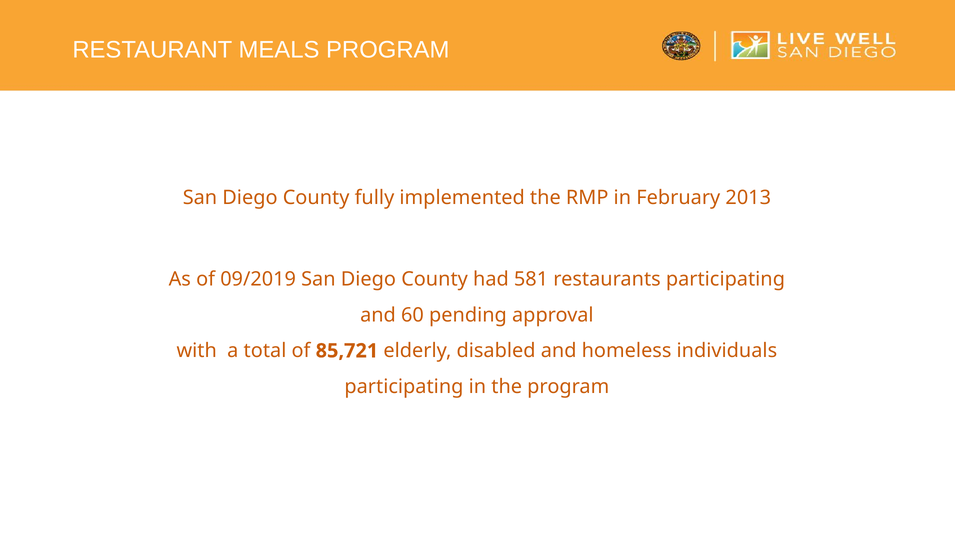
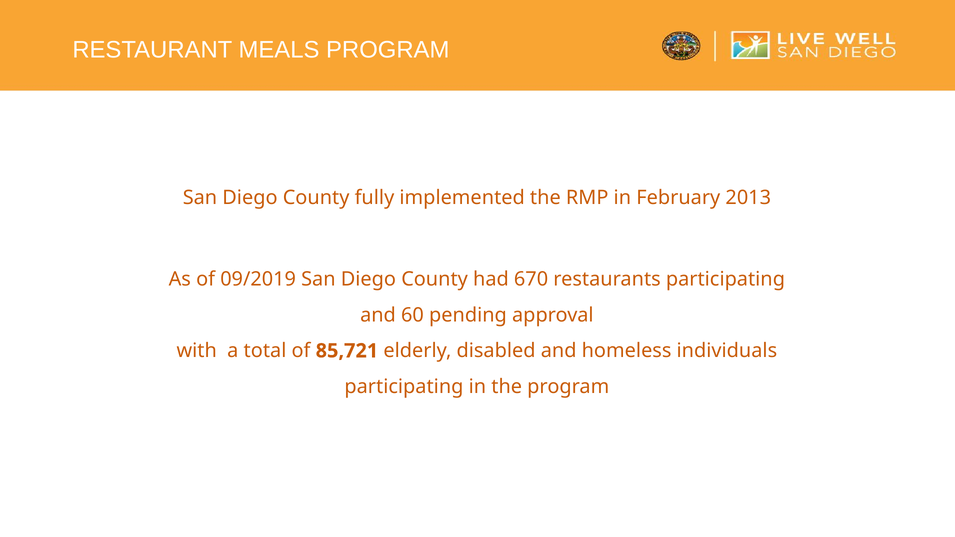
581: 581 -> 670
